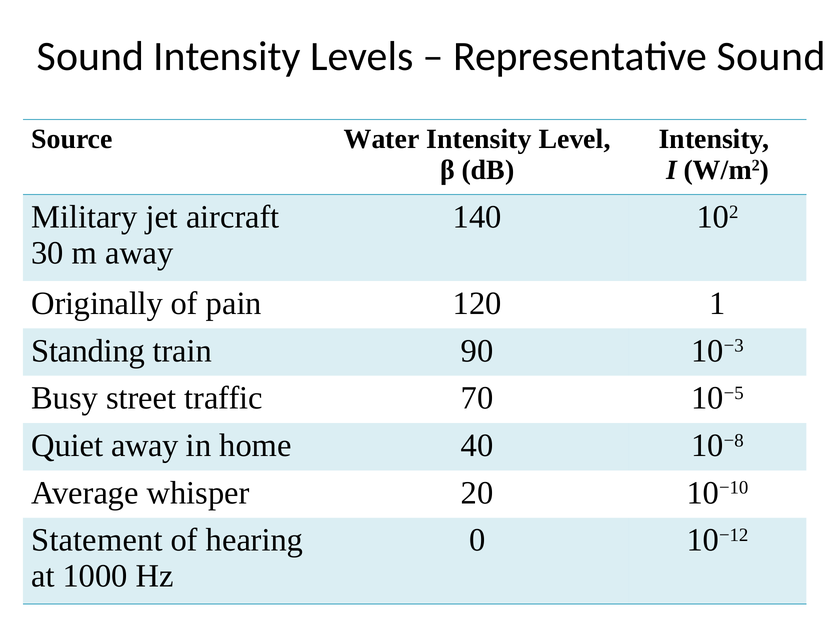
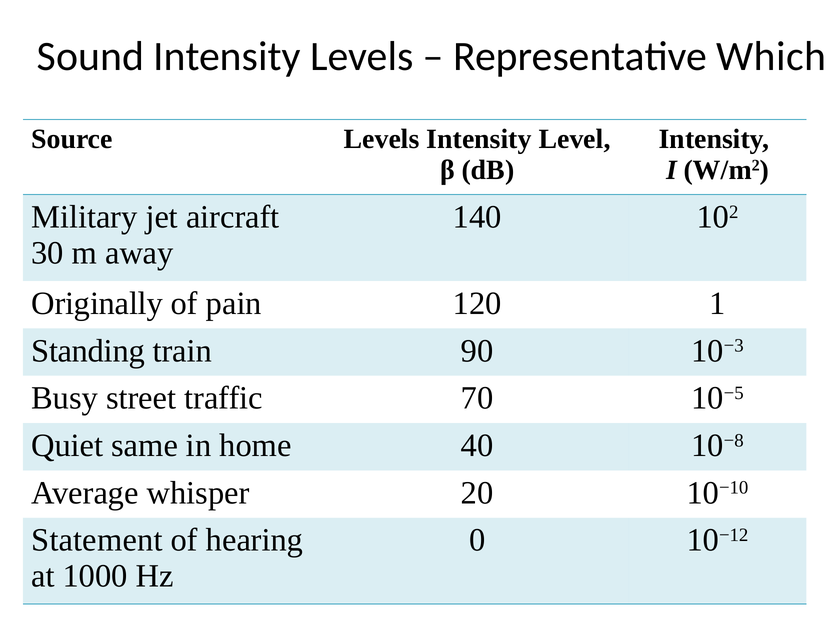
Representative Sound: Sound -> Which
Source Water: Water -> Levels
Quiet away: away -> same
